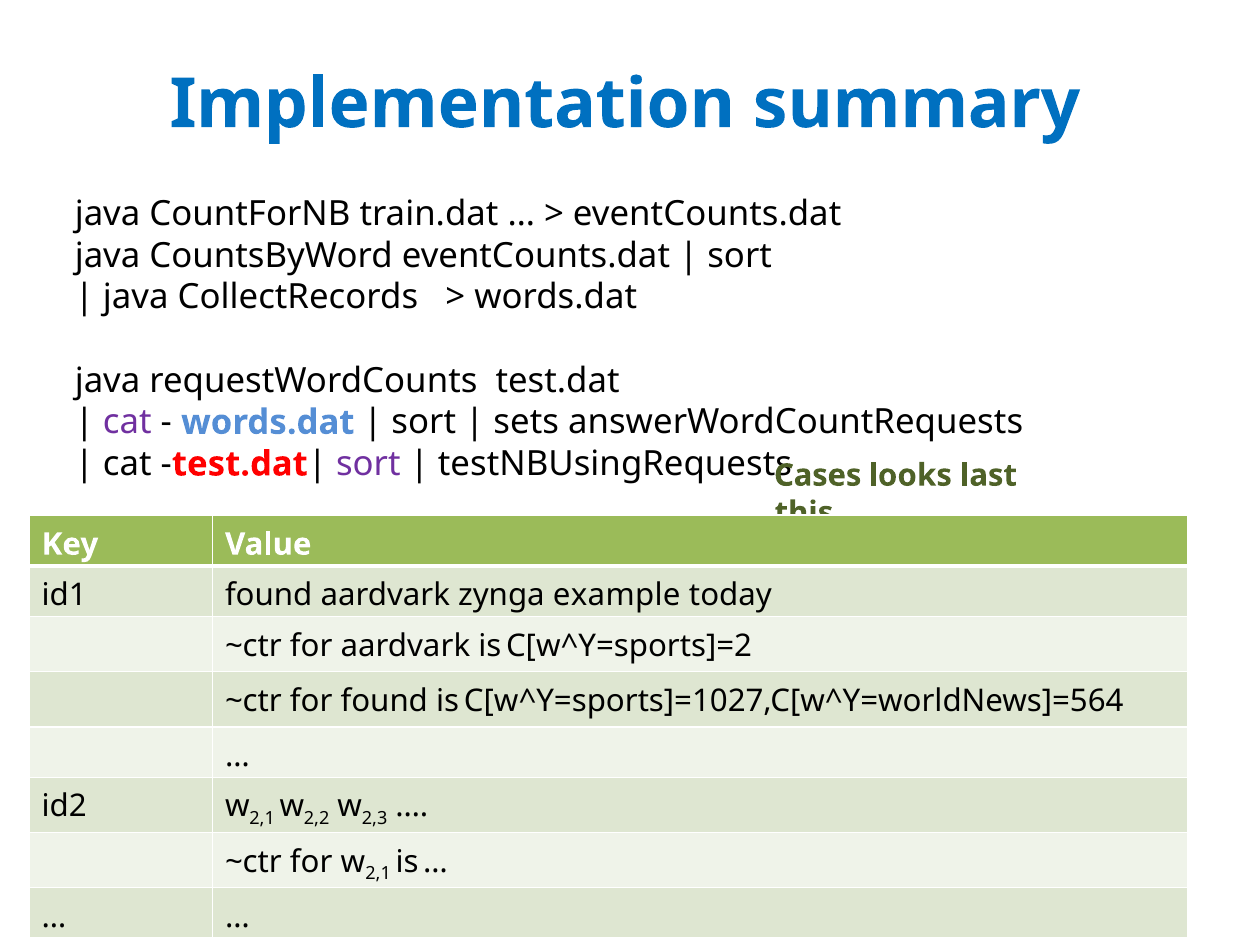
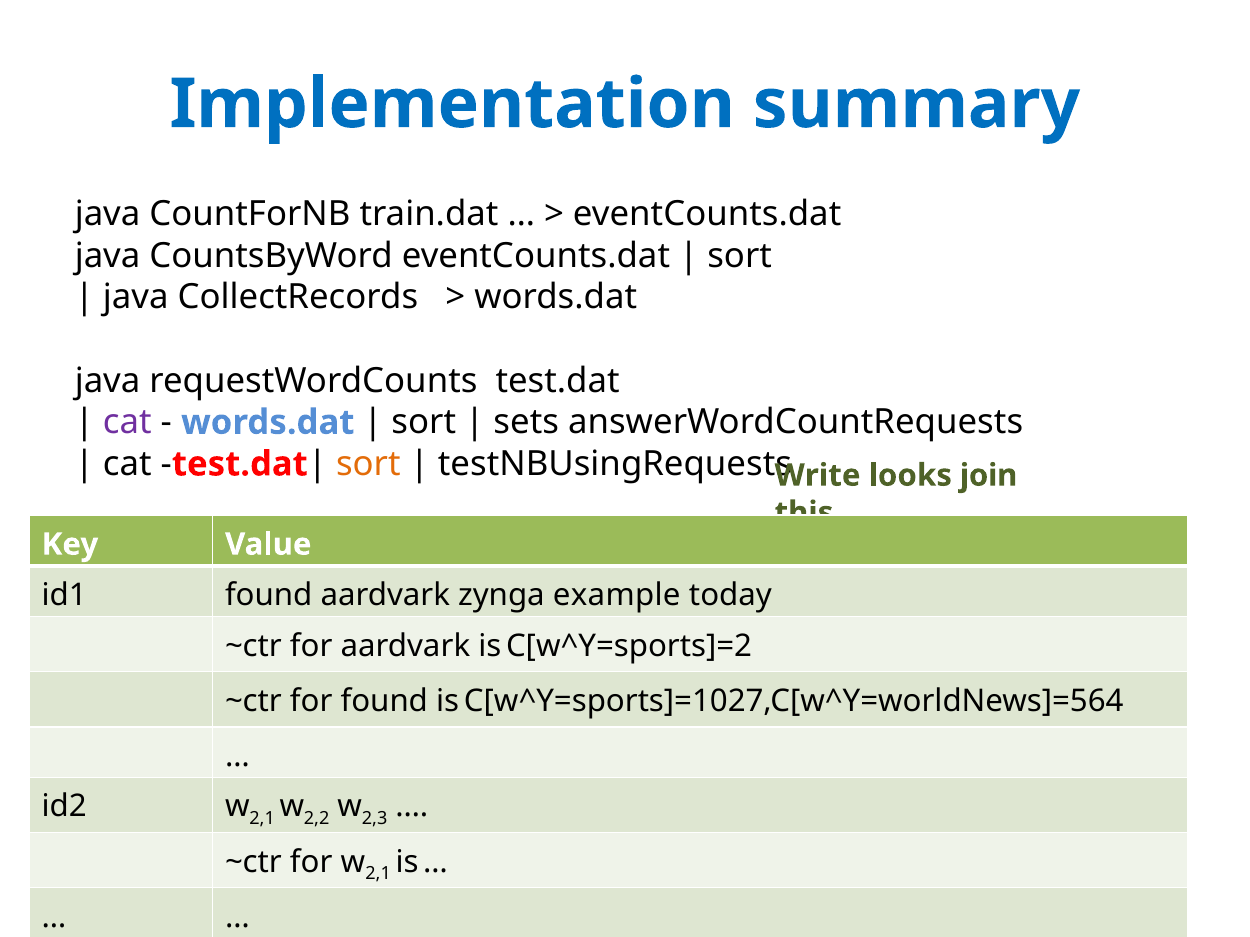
sort at (368, 464) colour: purple -> orange
Cases: Cases -> Write
last: last -> join
